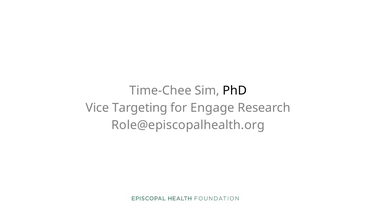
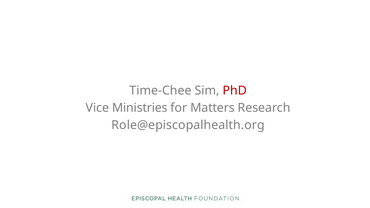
PhD colour: black -> red
Targeting: Targeting -> Ministries
Engage: Engage -> Matters
